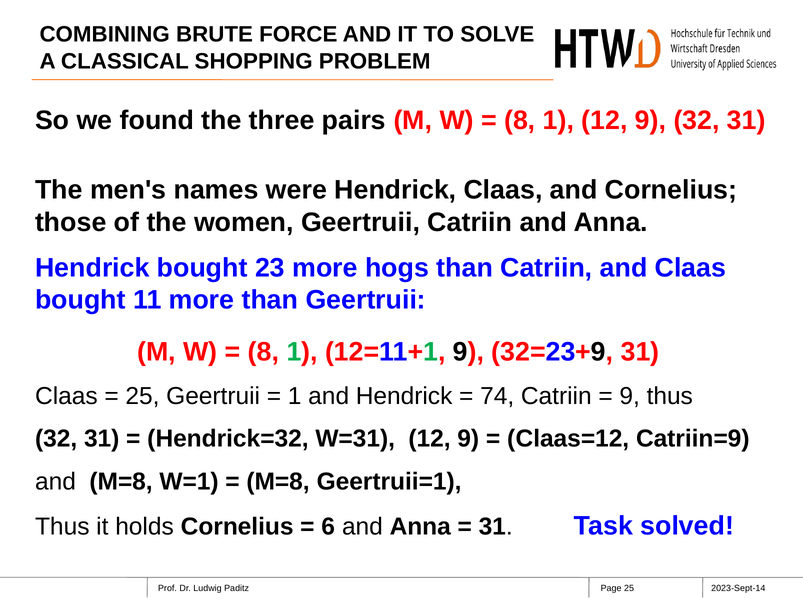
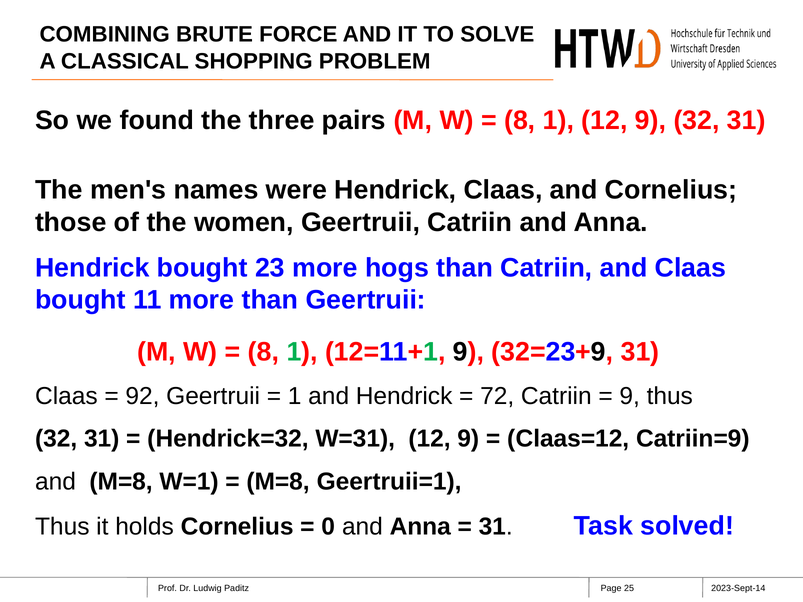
25 at (142, 396): 25 -> 92
74: 74 -> 72
6: 6 -> 0
